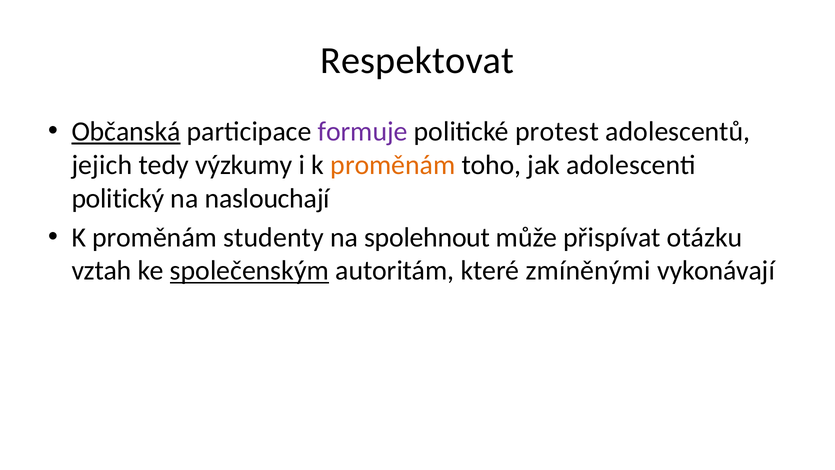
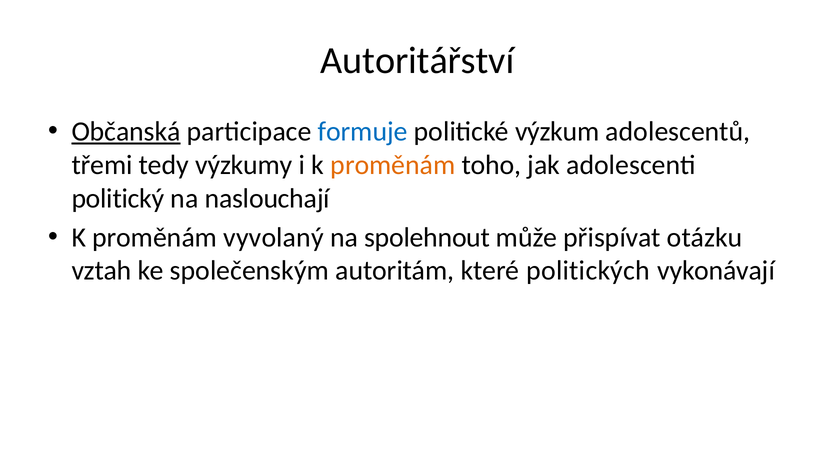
Respektovat: Respektovat -> Autoritářství
formuje colour: purple -> blue
protest: protest -> výzkum
jejich: jejich -> třemi
studenty: studenty -> vyvolaný
společenským underline: present -> none
zmíněnými: zmíněnými -> politických
